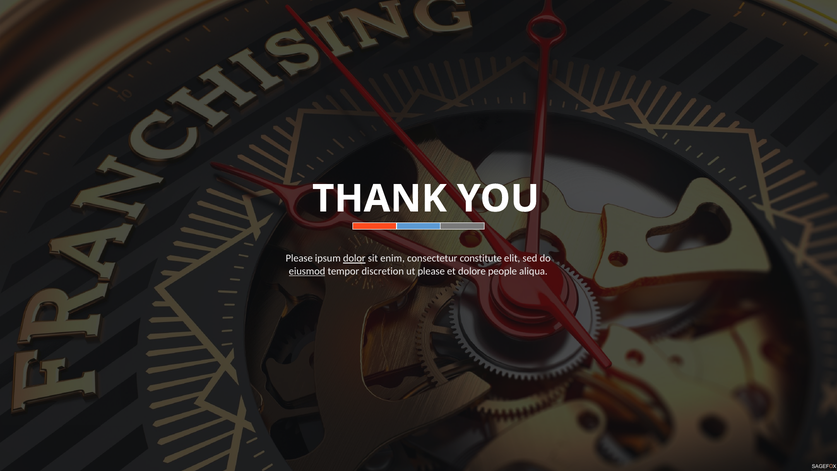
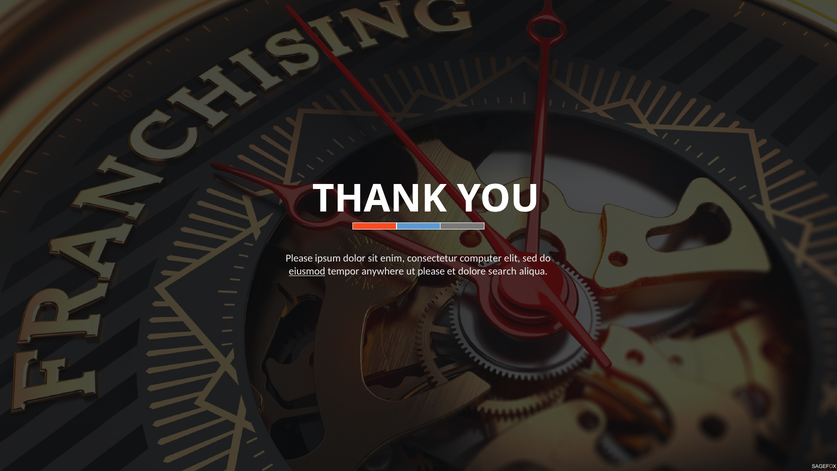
dolor underline: present -> none
constitute: constitute -> computer
discretion: discretion -> anywhere
people: people -> search
